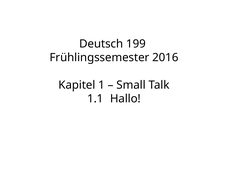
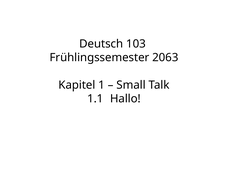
199: 199 -> 103
2016: 2016 -> 2063
